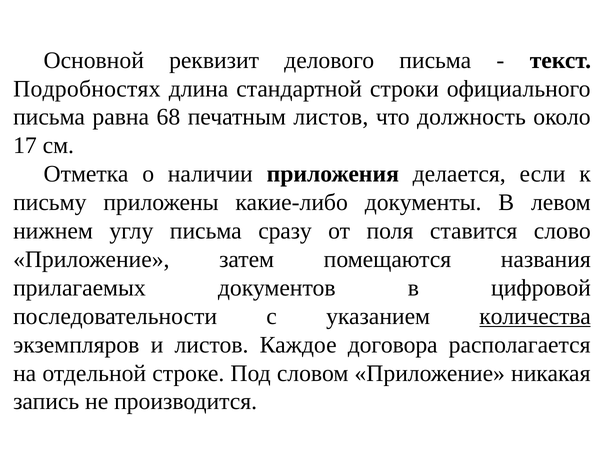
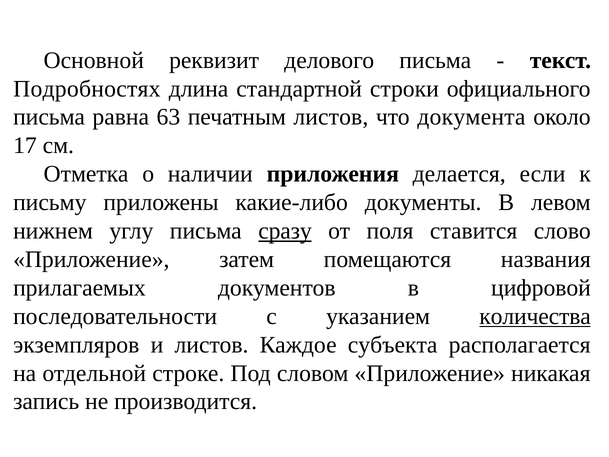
68: 68 -> 63
должность: должность -> документа
сразу underline: none -> present
договора: договора -> субъекта
